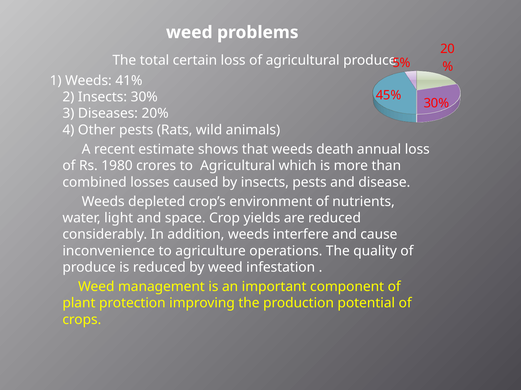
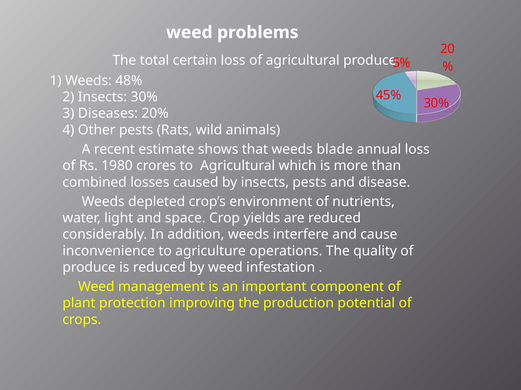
41%: 41% -> 48%
death: death -> blade
